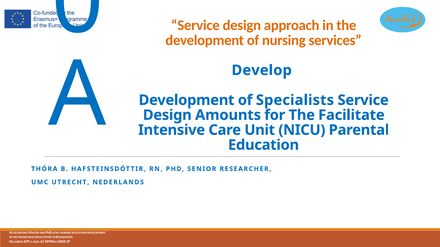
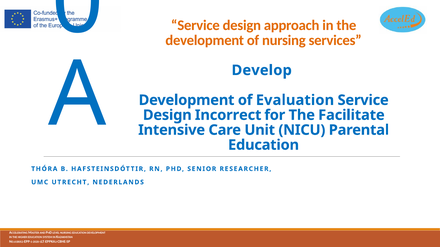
Specialists: Specialists -> Evaluation
Amounts: Amounts -> Incorrect
